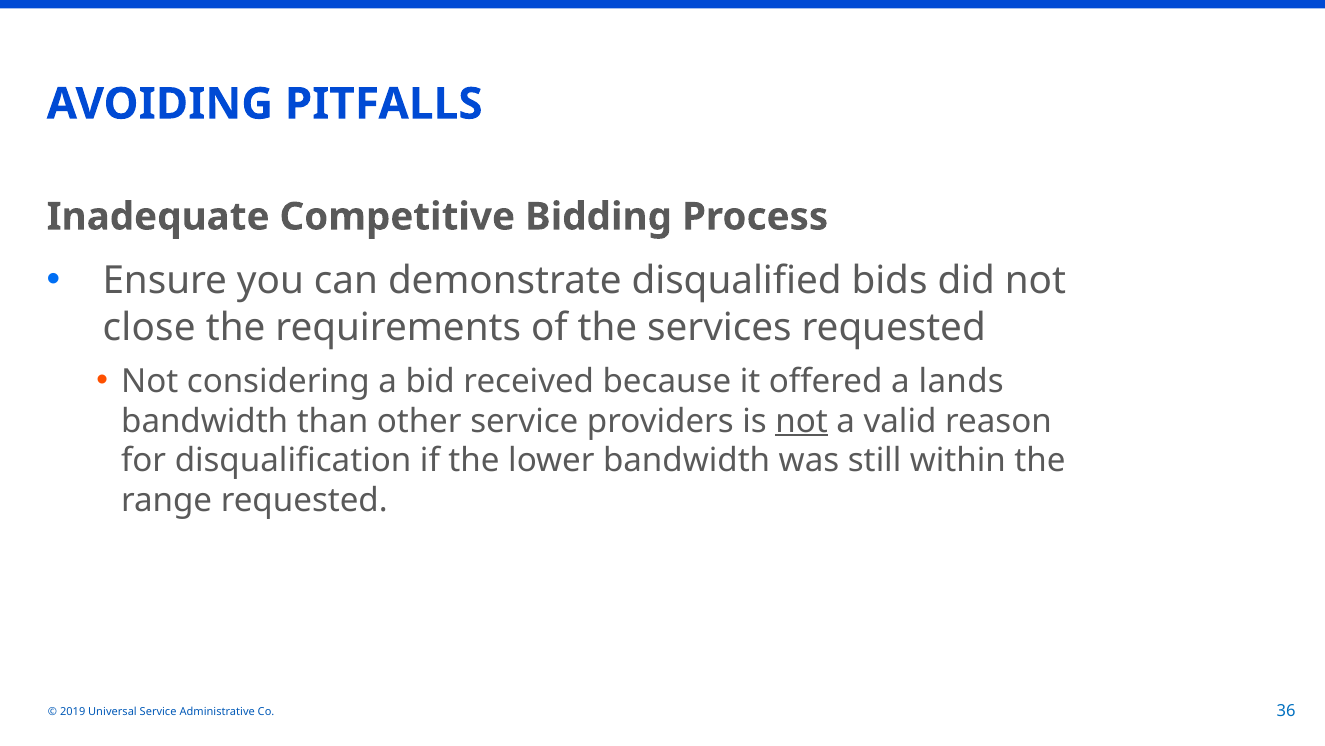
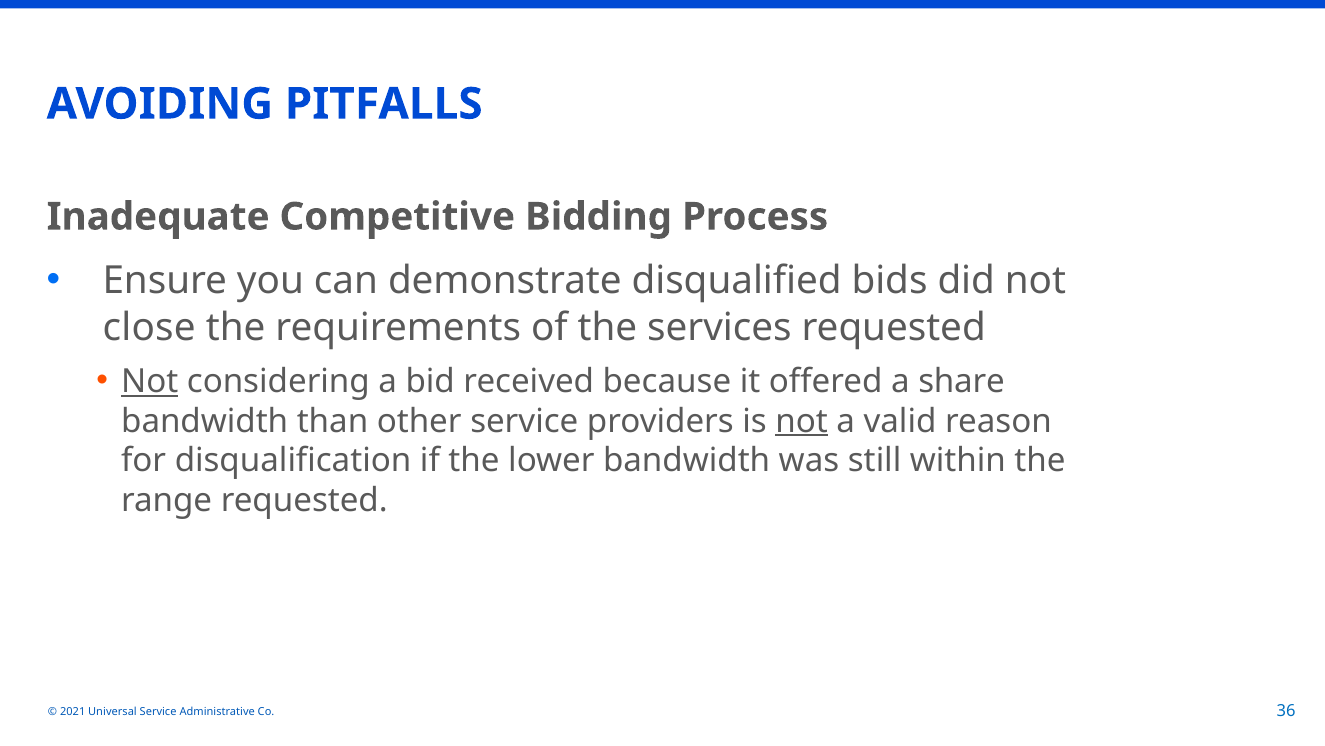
Not at (150, 381) underline: none -> present
lands: lands -> share
2019: 2019 -> 2021
